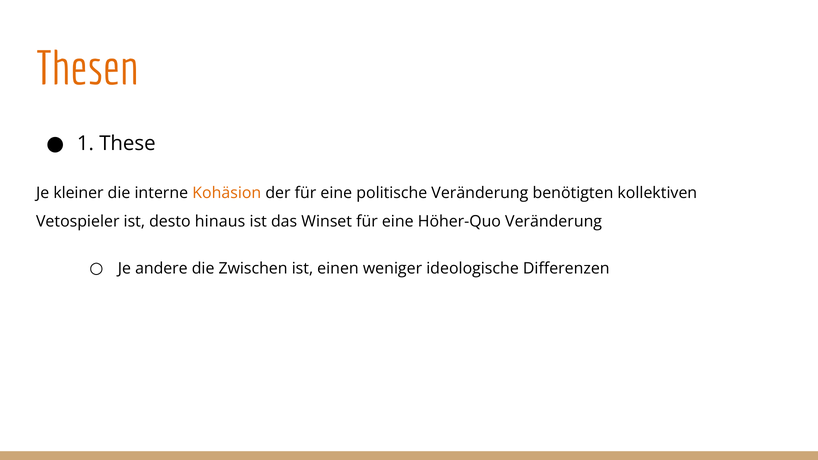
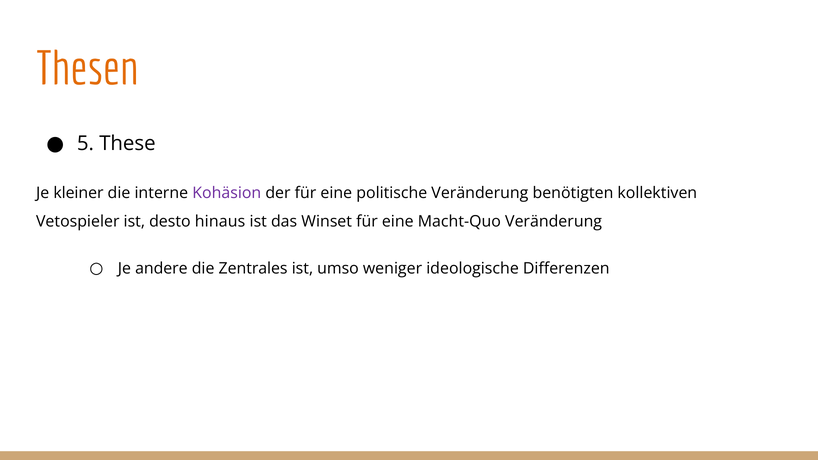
1: 1 -> 5
Kohäsion colour: orange -> purple
Höher-Quo: Höher-Quo -> Macht-Quo
Zwischen: Zwischen -> Zentrales
einen: einen -> umso
